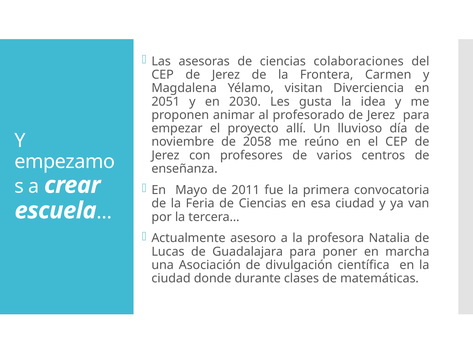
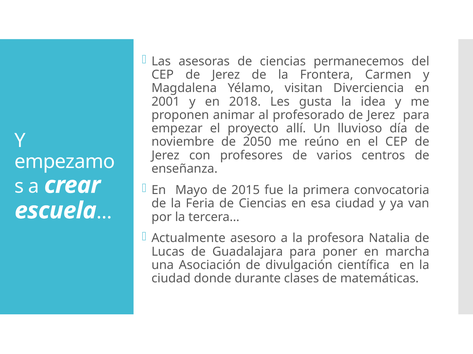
colaboraciones: colaboraciones -> permanecemos
2051: 2051 -> 2001
2030: 2030 -> 2018
2058: 2058 -> 2050
2011: 2011 -> 2015
